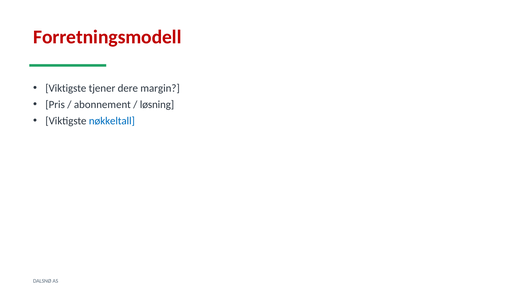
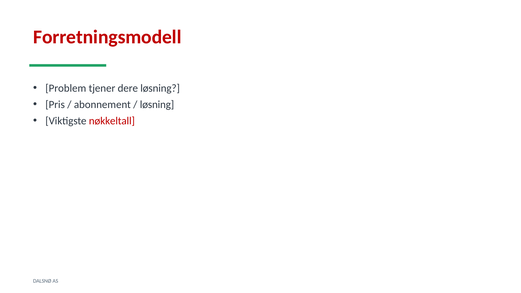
Viktigste at (66, 88): Viktigste -> Problem
dere margin: margin -> løsning
nøkkeltall colour: blue -> red
